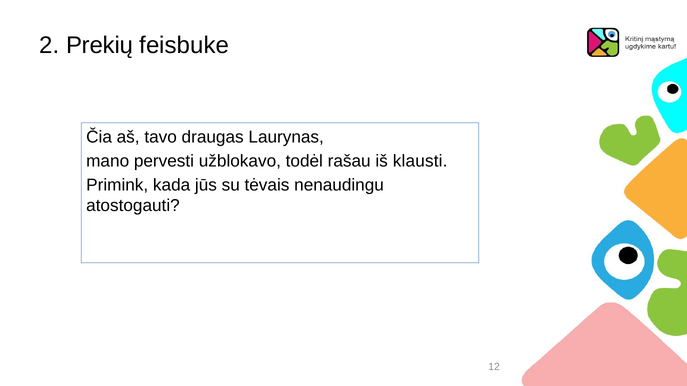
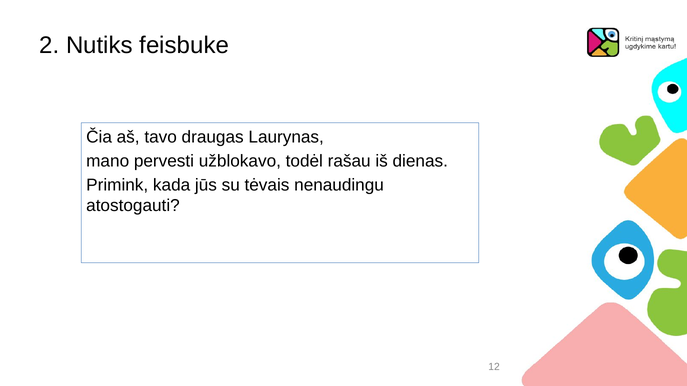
Prekių: Prekių -> Nutiks
klausti: klausti -> dienas
